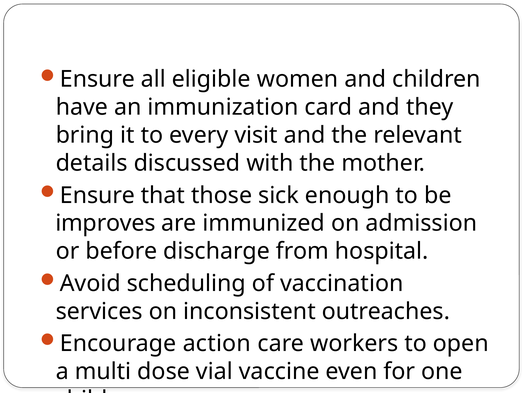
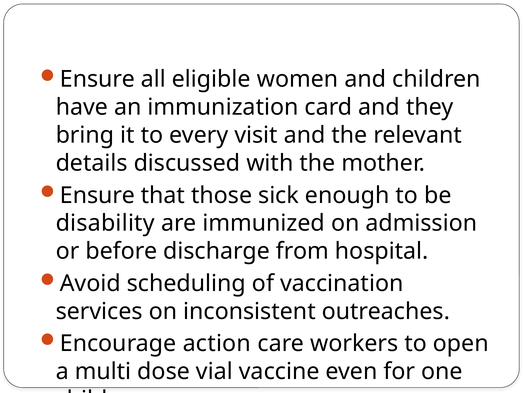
improves: improves -> disability
